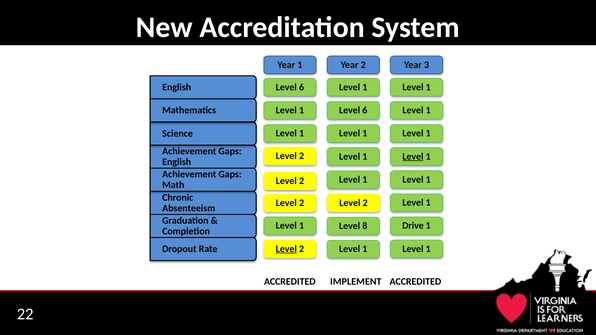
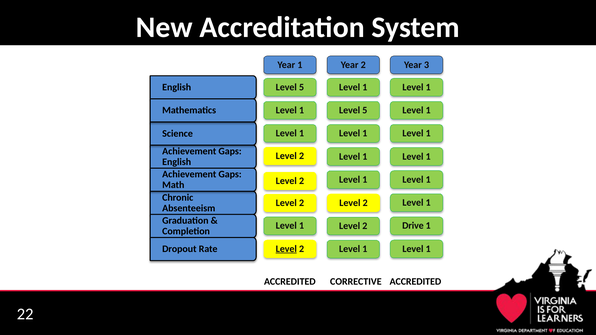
6 at (302, 87): 6 -> 5
6 at (365, 110): 6 -> 5
Level at (413, 157) underline: present -> none
8 at (365, 226): 8 -> 2
IMPLEMENT: IMPLEMENT -> CORRECTIVE
